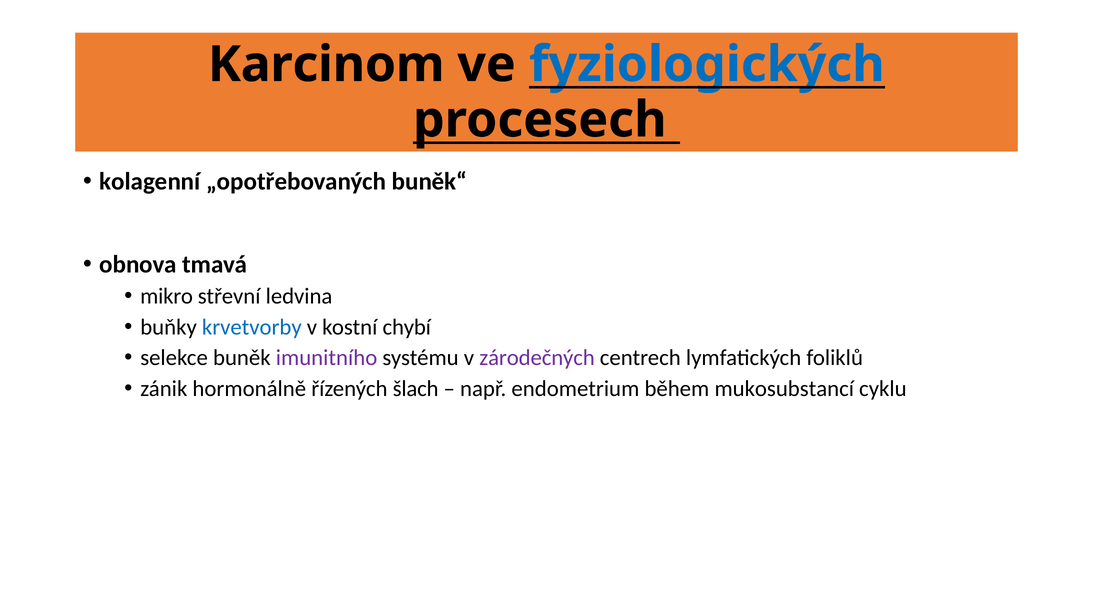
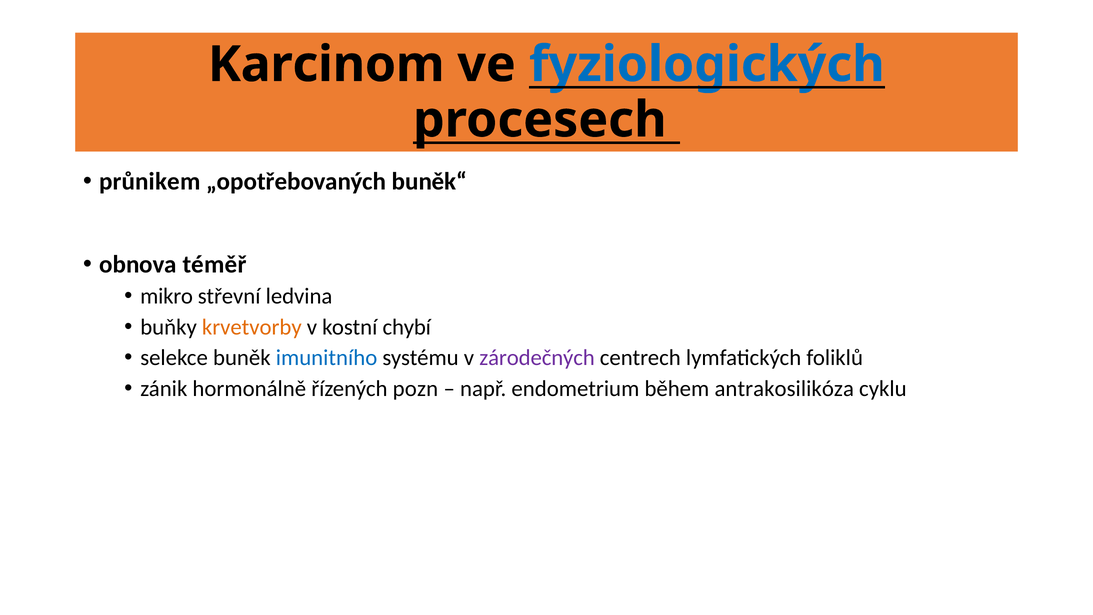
kolagenní: kolagenní -> průnikem
tmavá: tmavá -> téměř
krvetvorby colour: blue -> orange
imunitního colour: purple -> blue
šlach: šlach -> pozn
mukosubstancí: mukosubstancí -> antrakosilikóza
